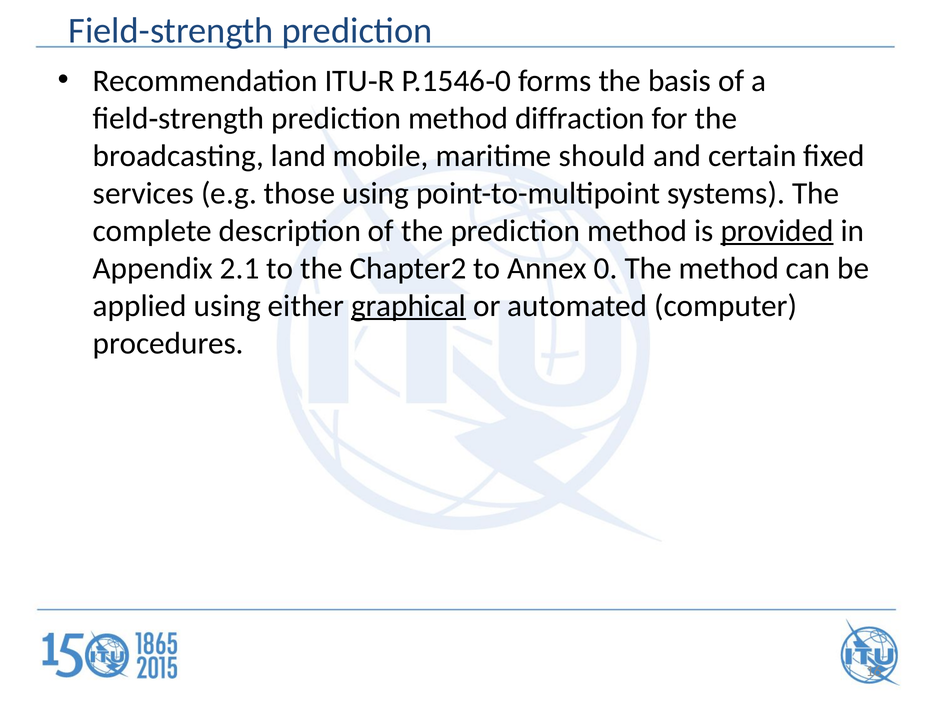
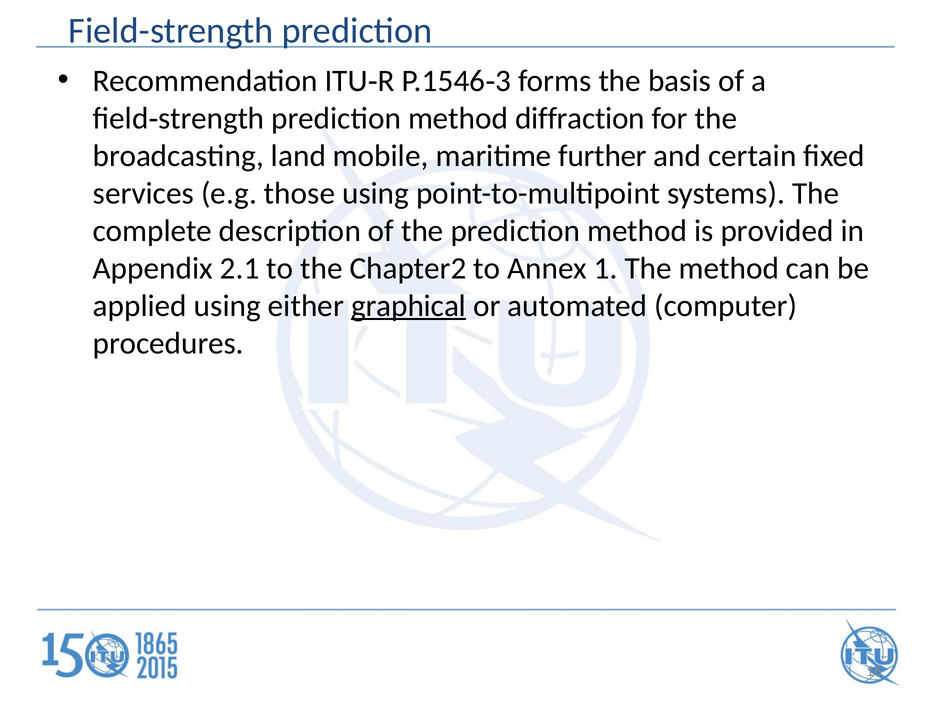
0 at (503, 81): 0 -> 3
should: should -> further
provided underline: present -> none
Annex 0: 0 -> 1
